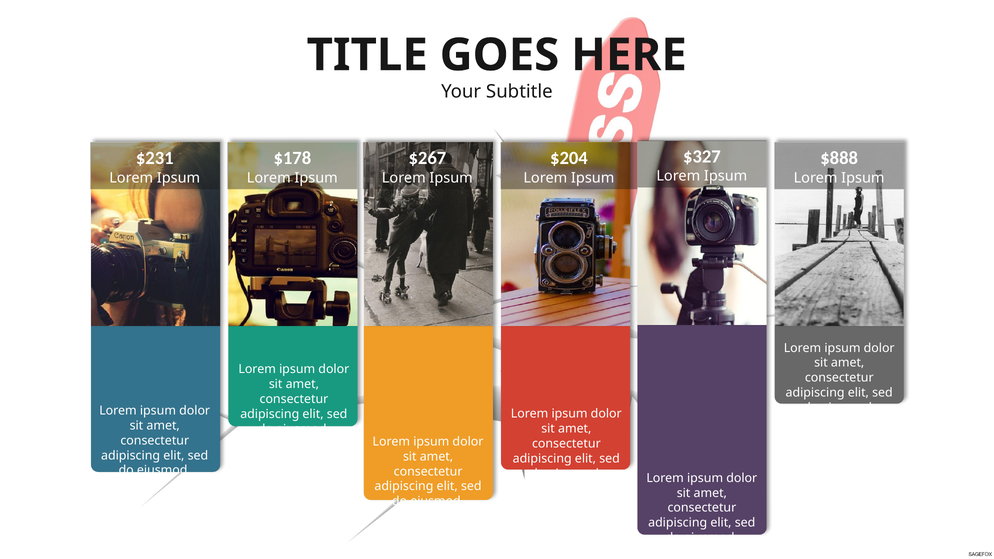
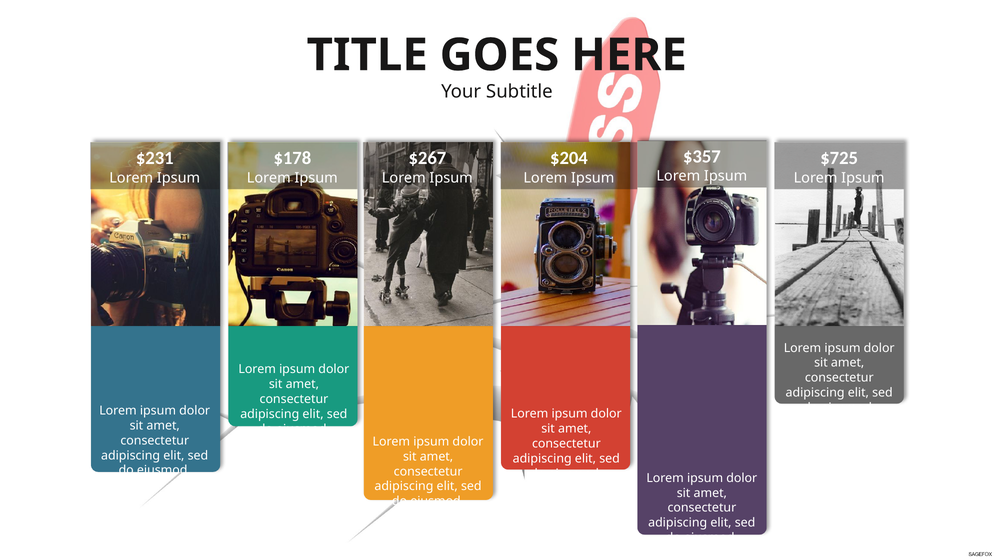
$327: $327 -> $357
$888: $888 -> $725
